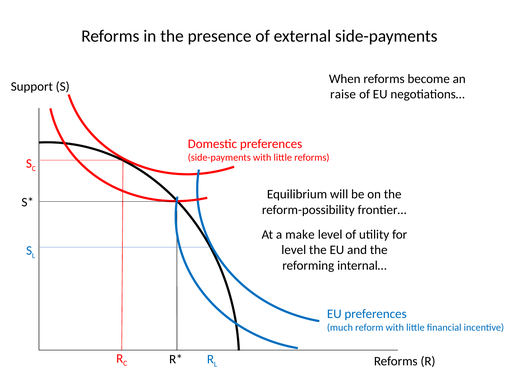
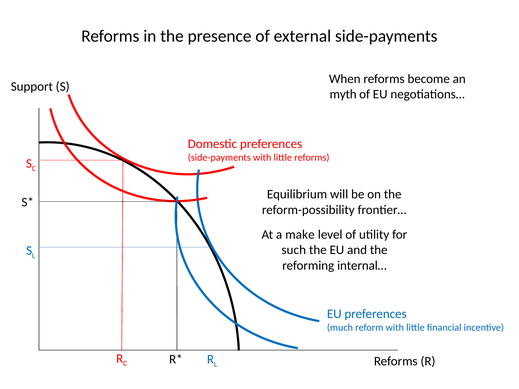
raise: raise -> myth
level at (294, 250): level -> such
